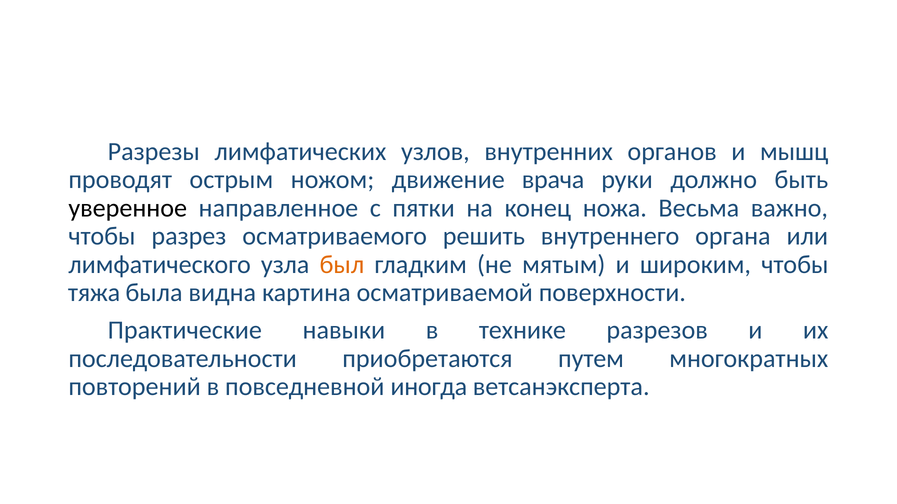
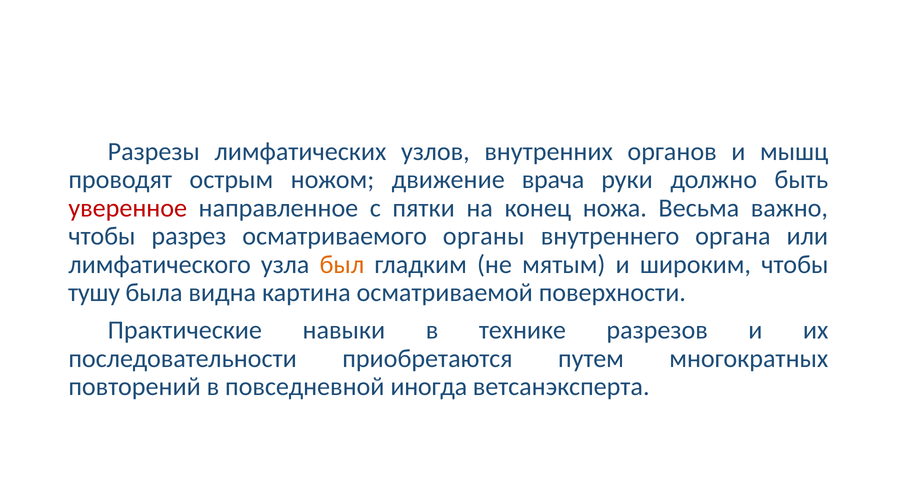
уверенное colour: black -> red
решить: решить -> органы
тяжа: тяжа -> тушу
